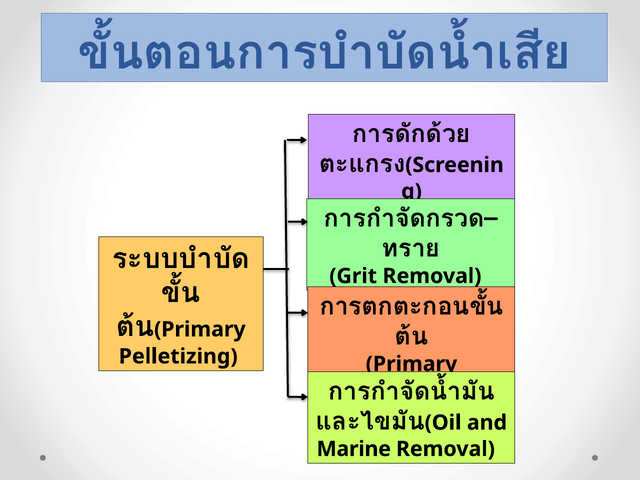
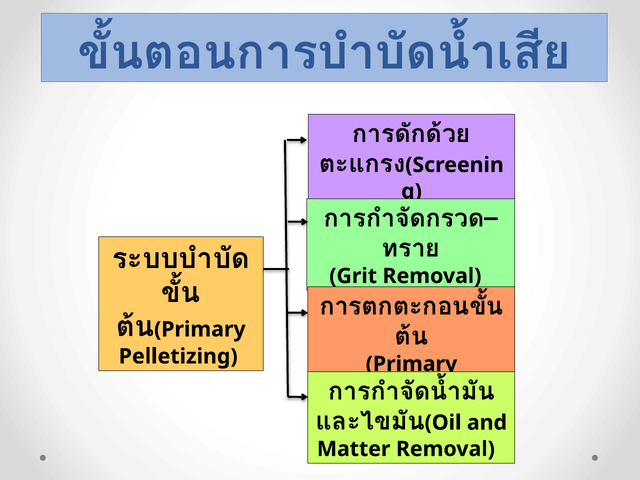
Marine: Marine -> Matter
